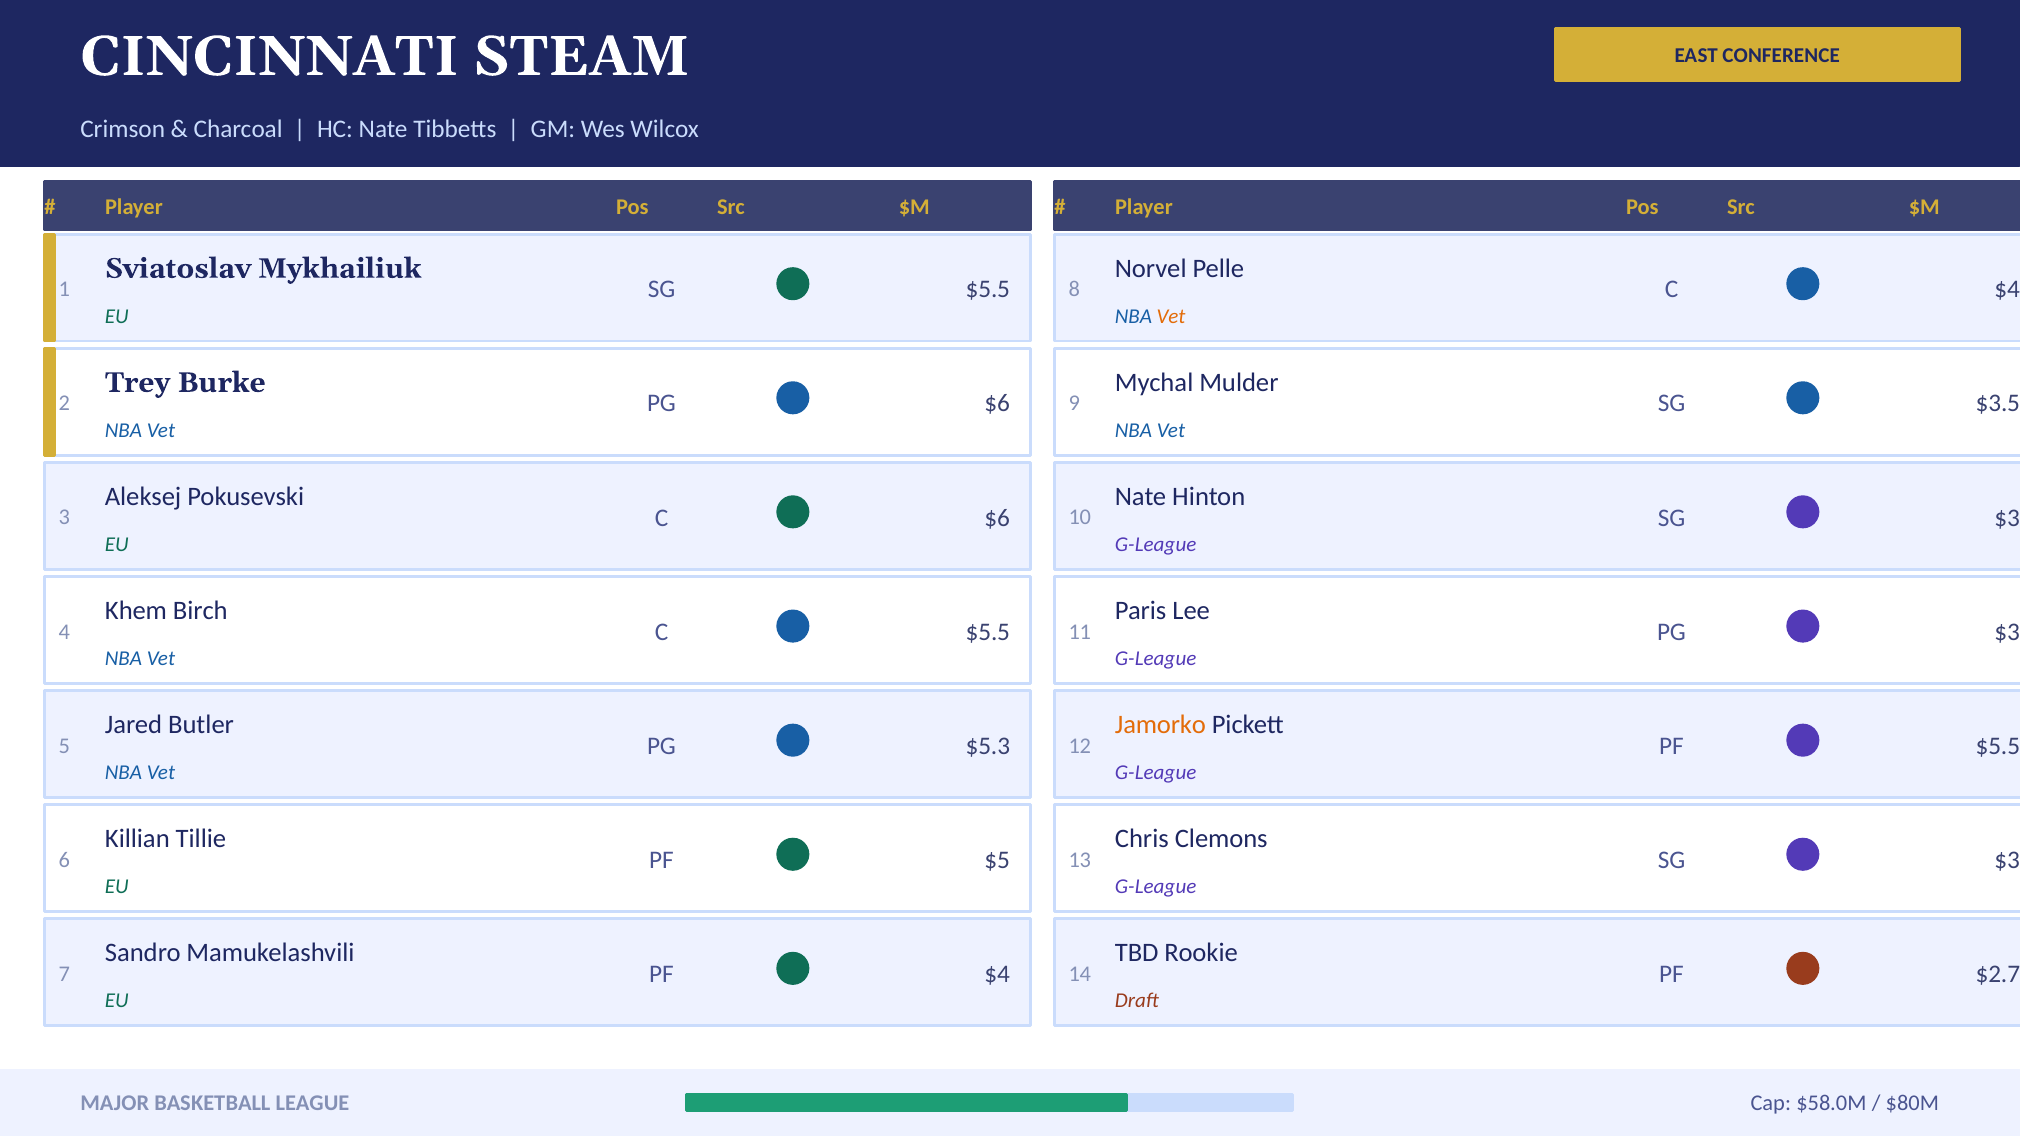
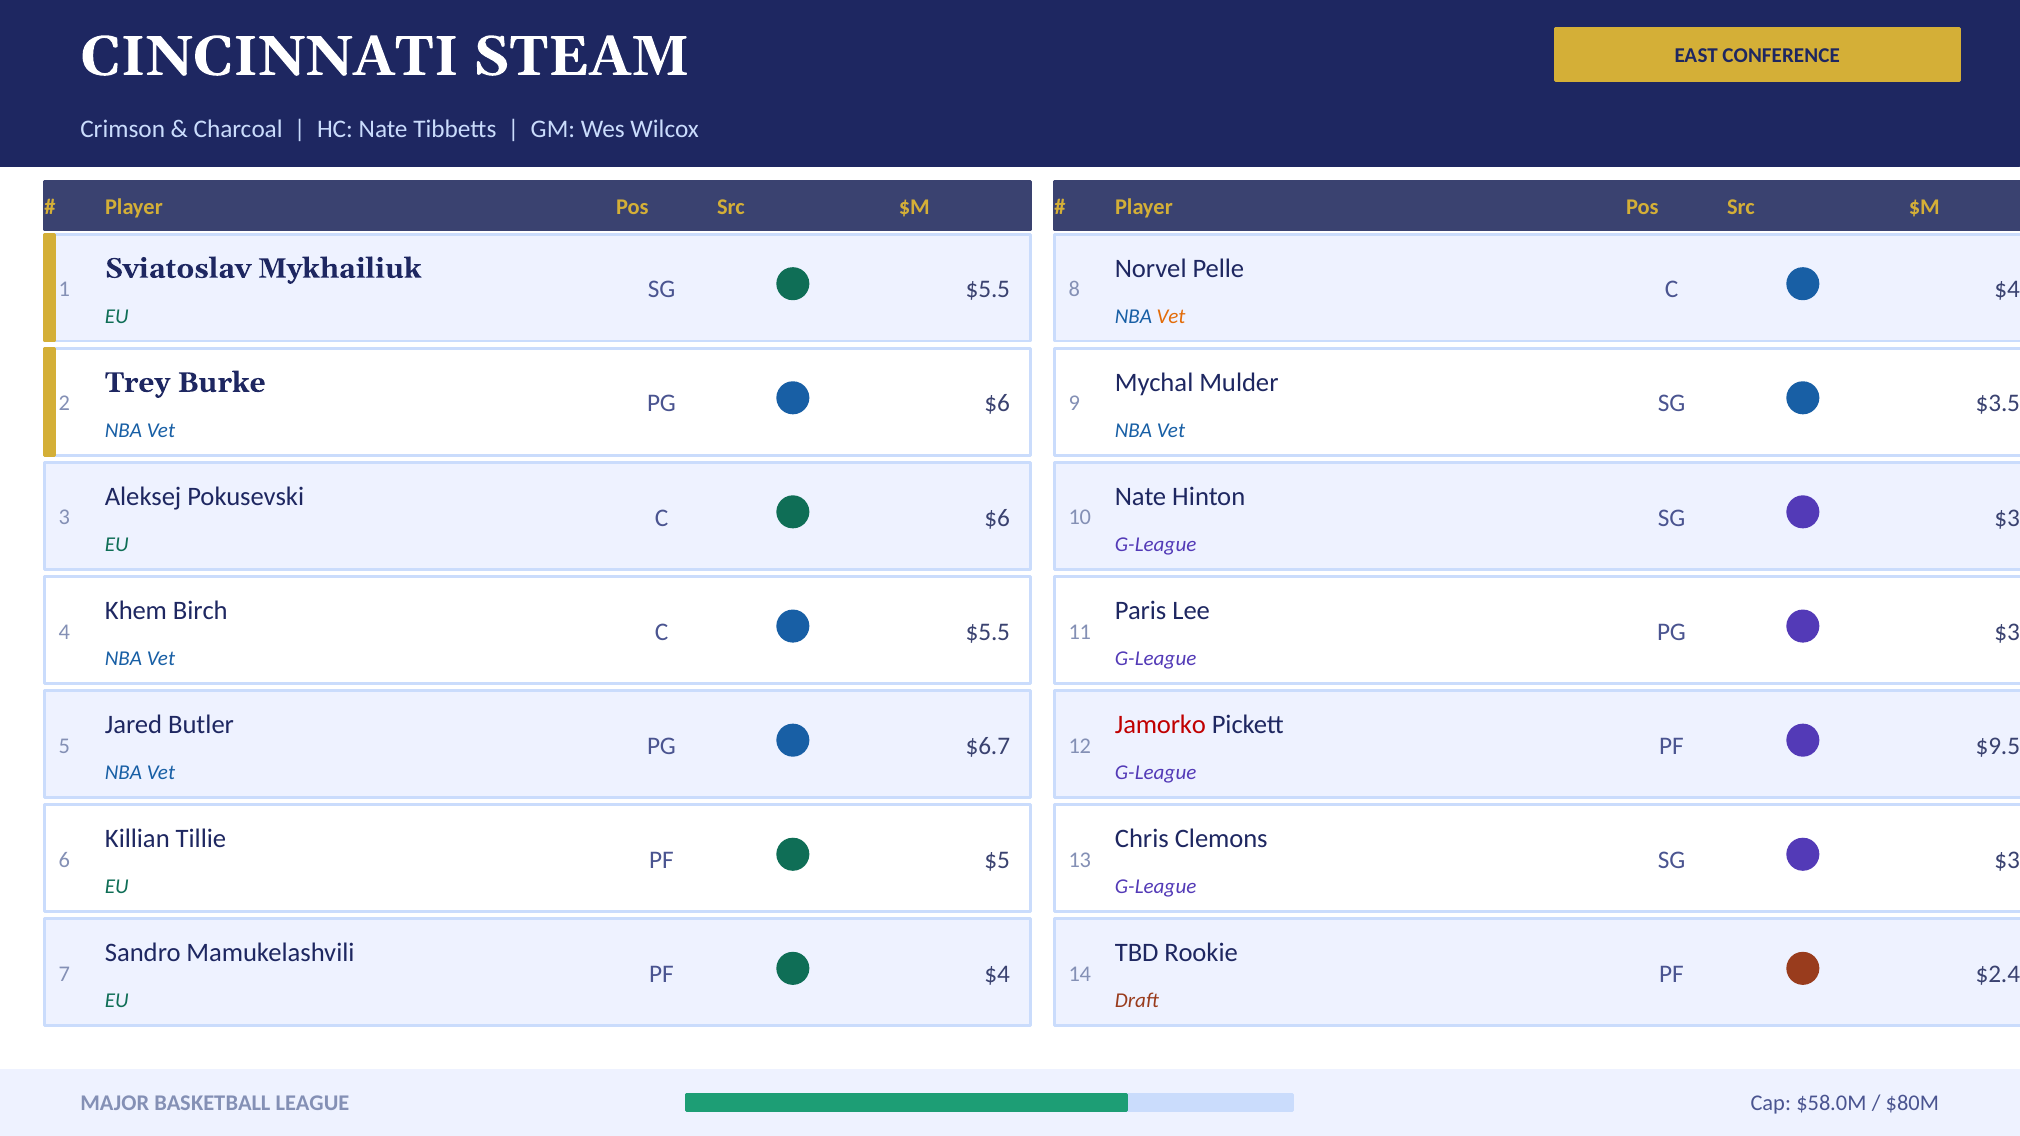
Jamorko colour: orange -> red
$5.3: $5.3 -> $6.7
PF $5.5: $5.5 -> $9.5
$2.7: $2.7 -> $2.4
